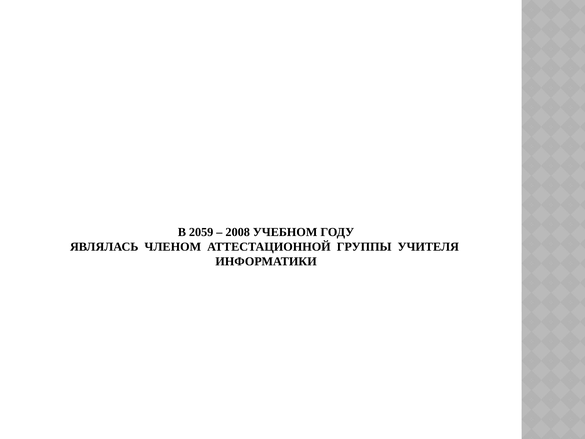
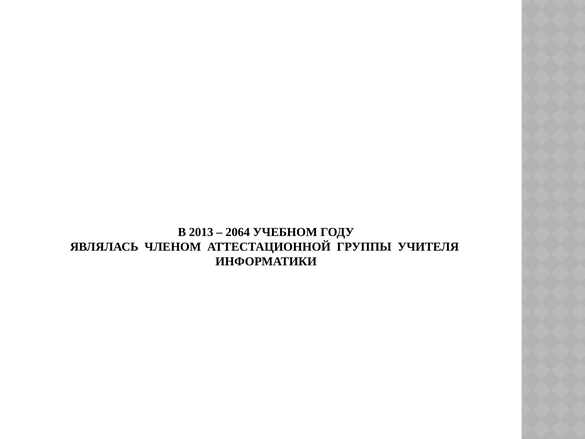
2059: 2059 -> 2013
2008: 2008 -> 2064
